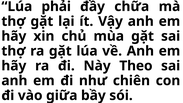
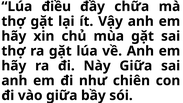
phải: phải -> điều
Này Theo: Theo -> Giữa
